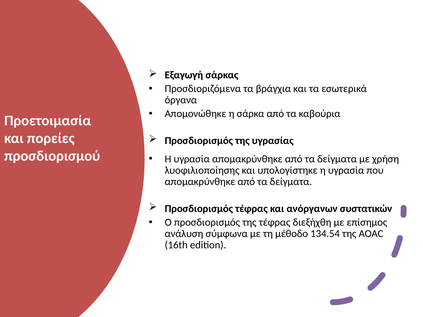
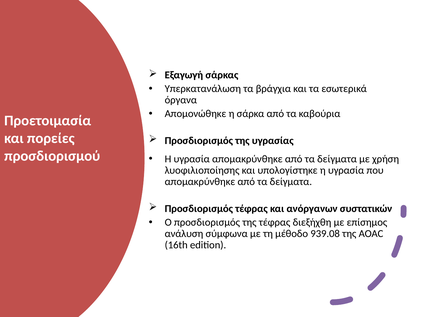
Προσδιοριζόμενα: Προσδιοριζόμενα -> Υπερκατανάλωση
134.54: 134.54 -> 939.08
